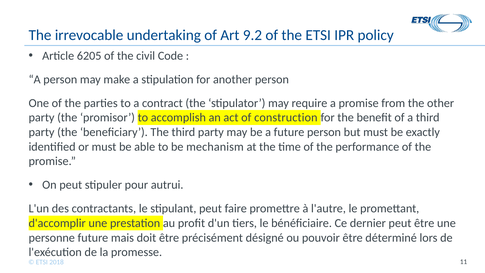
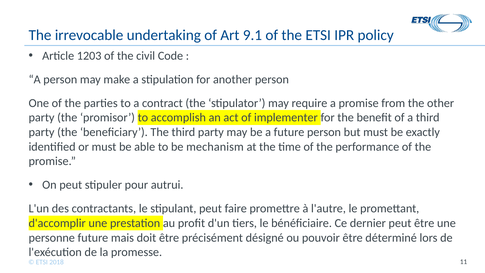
9.2: 9.2 -> 9.1
6205: 6205 -> 1203
construction: construction -> implementer
